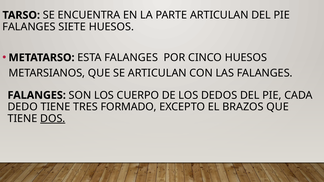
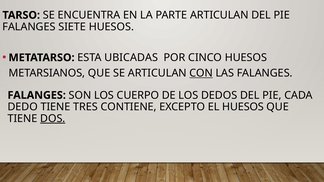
ESTA FALANGES: FALANGES -> UBICADAS
CON underline: none -> present
FORMADO: FORMADO -> CONTIENE
EL BRAZOS: BRAZOS -> HUESOS
